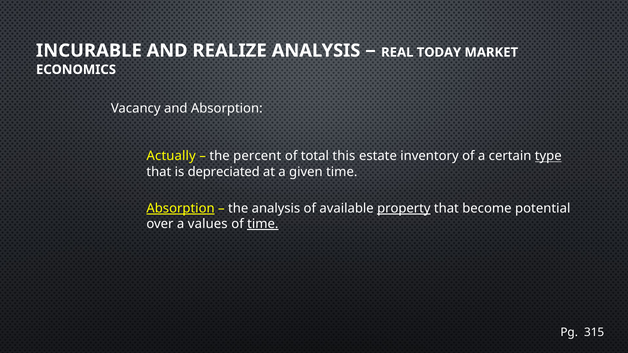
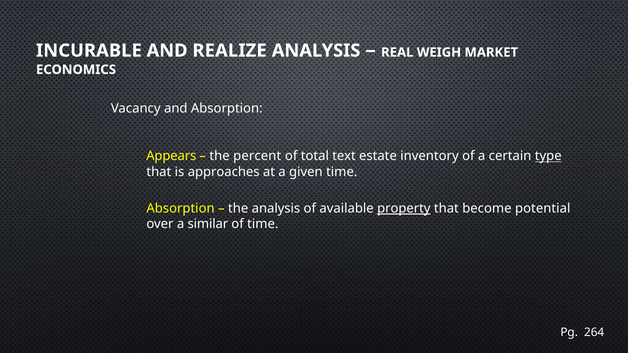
TODAY: TODAY -> WEIGH
Actually: Actually -> Appears
this: this -> text
depreciated: depreciated -> approaches
Absorption at (181, 208) underline: present -> none
values: values -> similar
time at (263, 224) underline: present -> none
315: 315 -> 264
